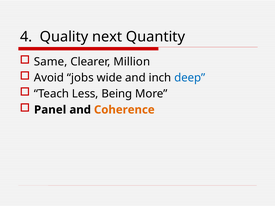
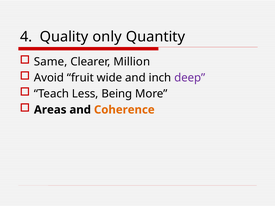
next: next -> only
jobs: jobs -> fruit
deep colour: blue -> purple
Panel: Panel -> Areas
